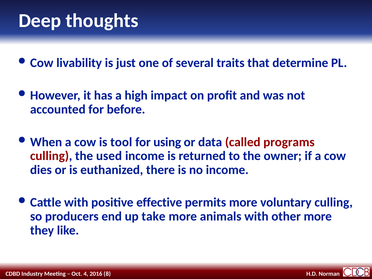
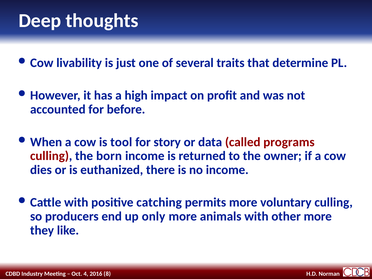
using: using -> story
used: used -> born
effective: effective -> catching
take: take -> only
